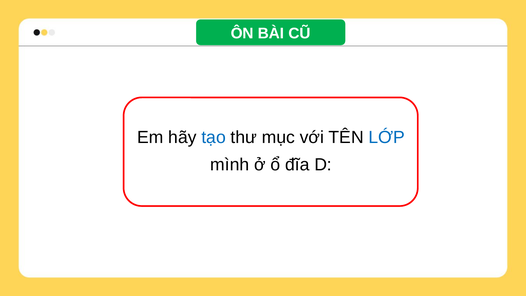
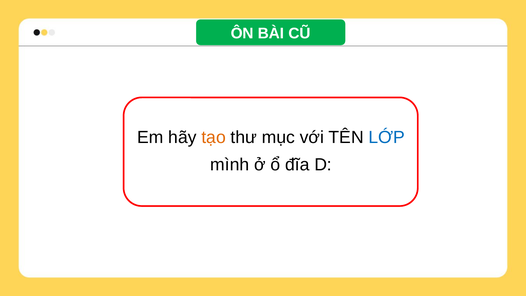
tạo colour: blue -> orange
